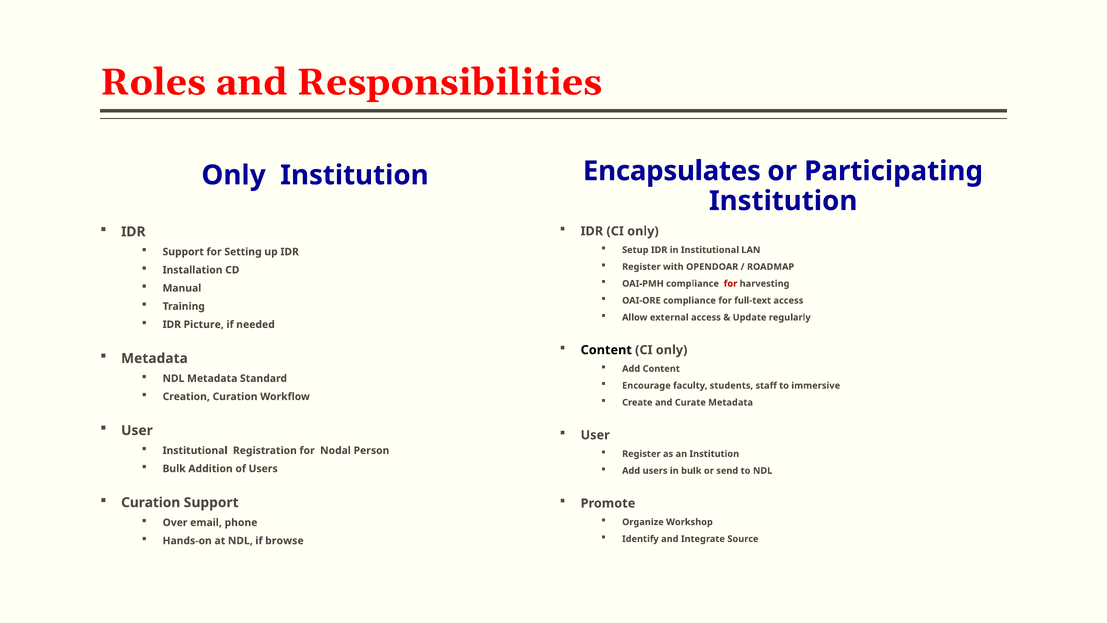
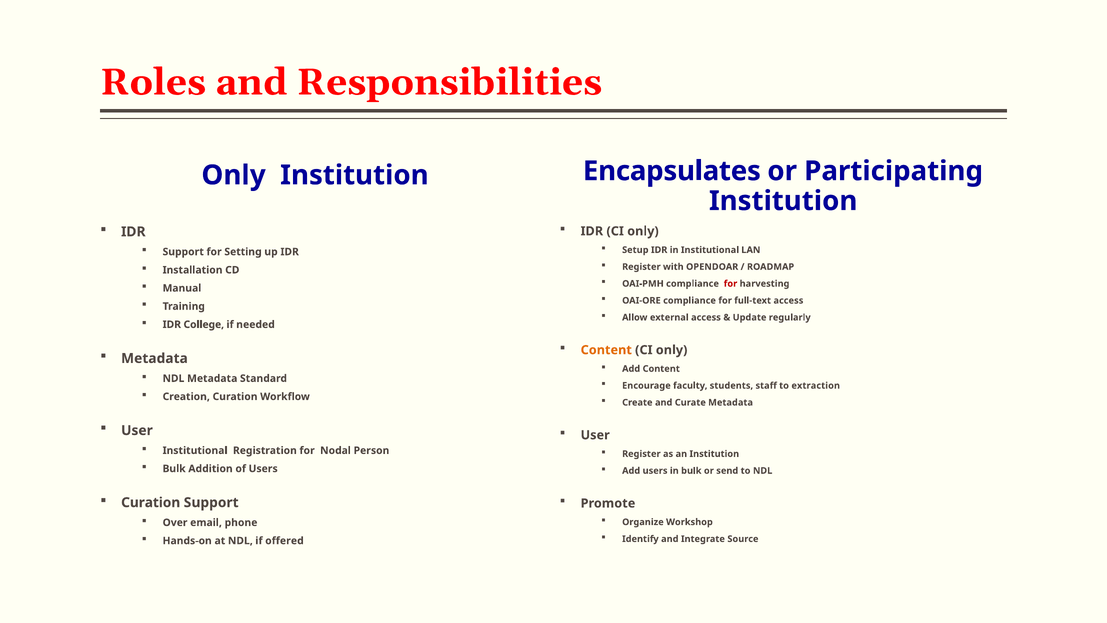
Picture: Picture -> College
Content at (606, 350) colour: black -> orange
immersive: immersive -> extraction
browse: browse -> offered
